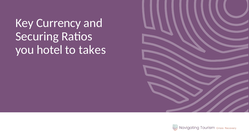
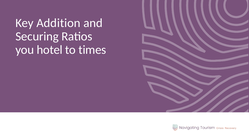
Currency: Currency -> Addition
takes: takes -> times
